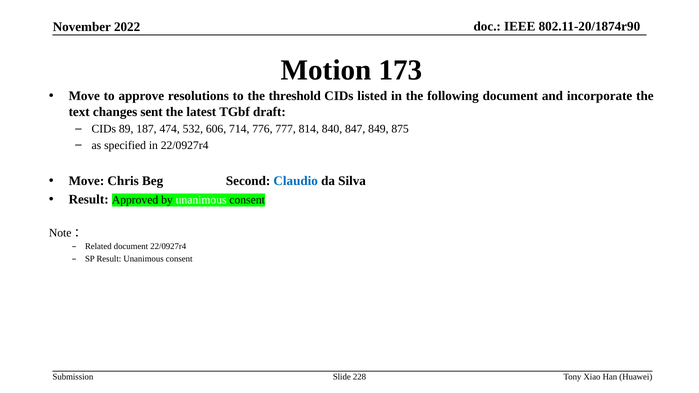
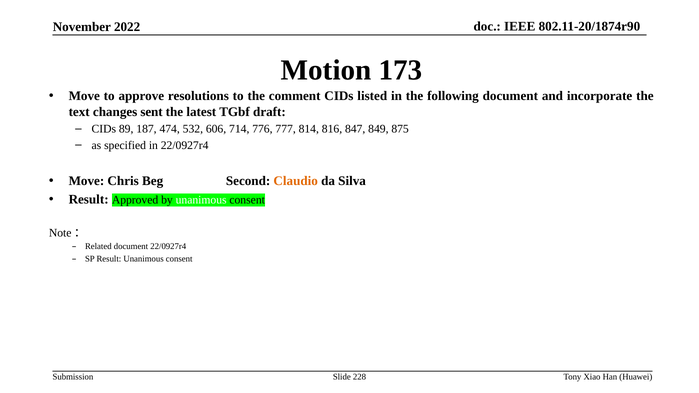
threshold: threshold -> comment
840: 840 -> 816
Claudio colour: blue -> orange
